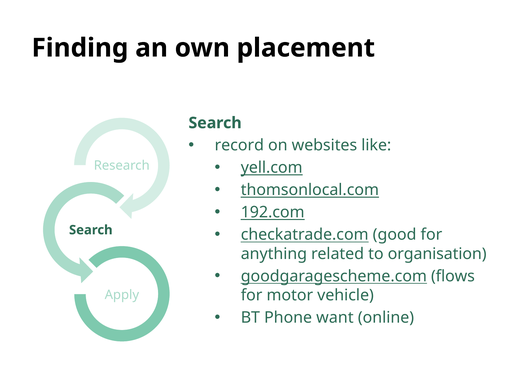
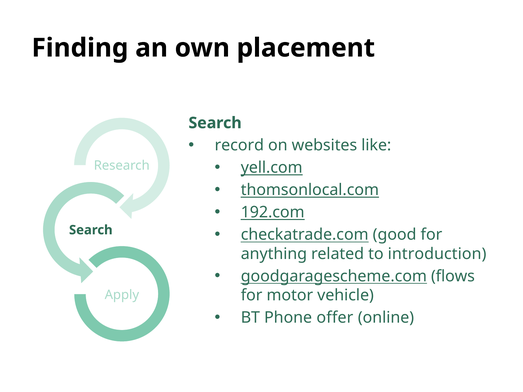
organisation: organisation -> introduction
want: want -> offer
